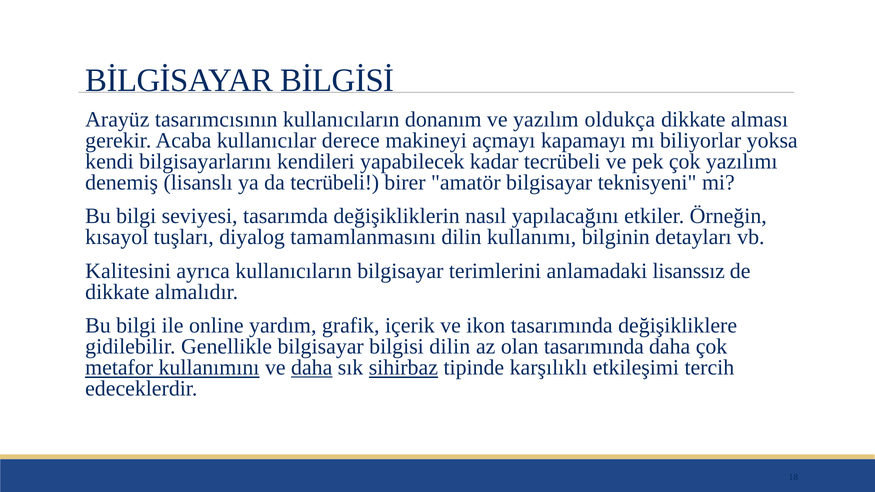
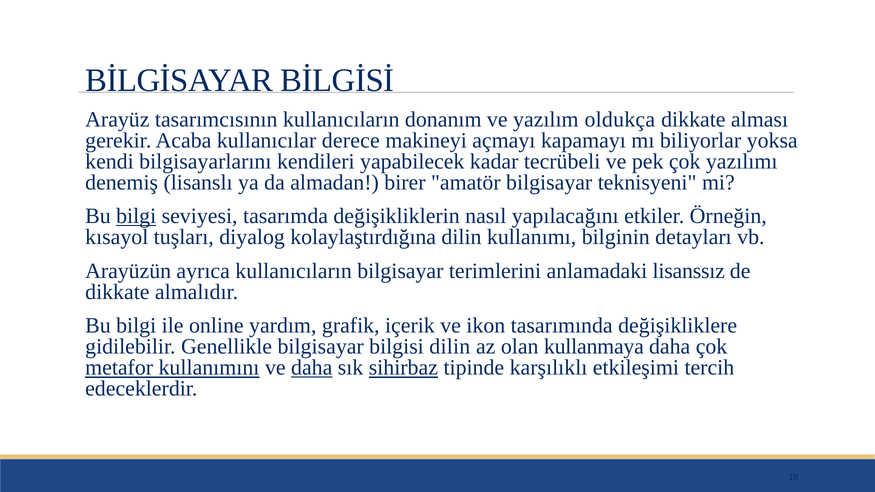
da tecrübeli: tecrübeli -> almadan
bilgi at (136, 216) underline: none -> present
tamamlanmasını: tamamlanmasını -> kolaylaştırdığına
Kalitesini: Kalitesini -> Arayüzün
olan tasarımında: tasarımında -> kullanmaya
